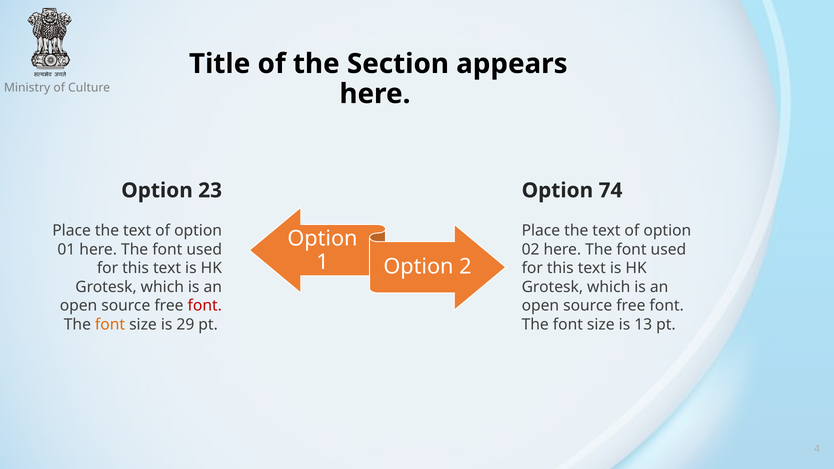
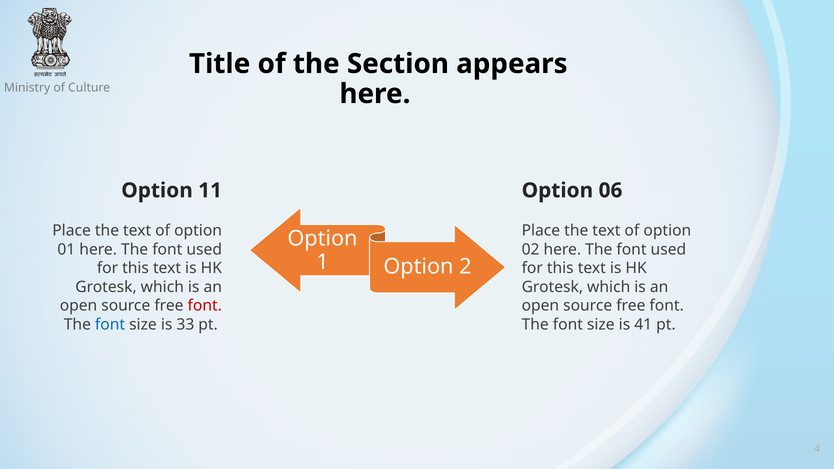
23: 23 -> 11
74: 74 -> 06
font at (110, 325) colour: orange -> blue
29: 29 -> 33
13: 13 -> 41
